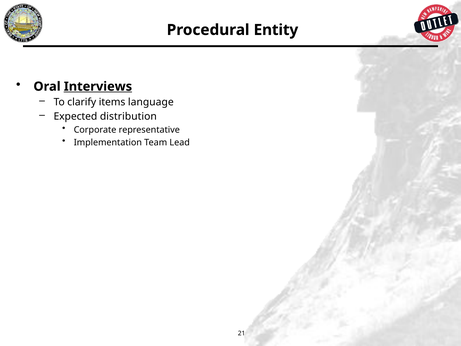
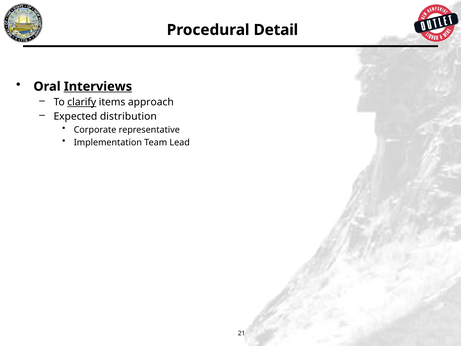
Entity: Entity -> Detail
clarify underline: none -> present
language: language -> approach
